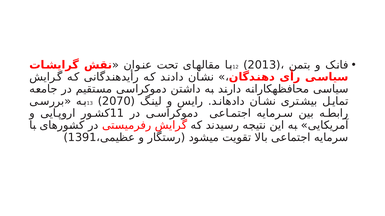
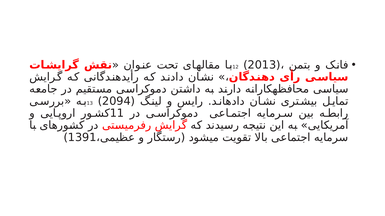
2070: 2070 -> 2094
